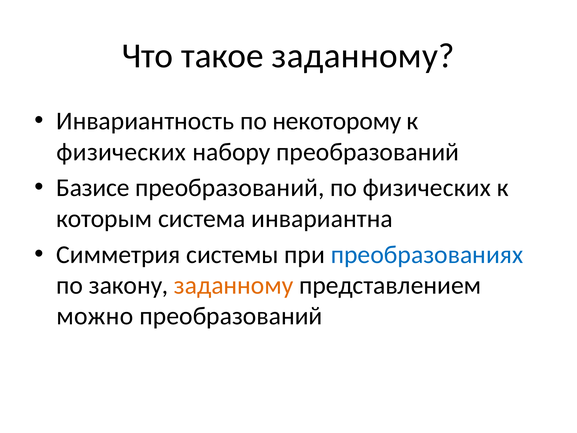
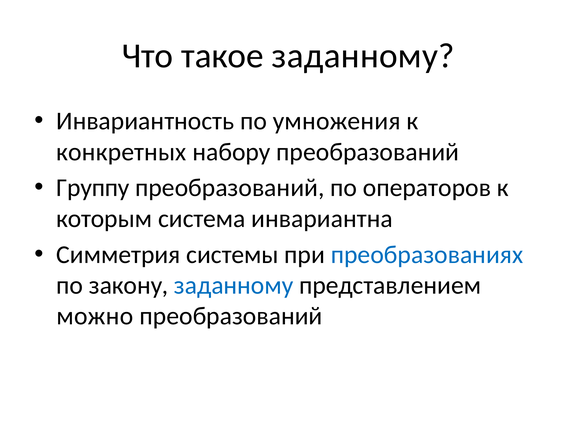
некоторому: некоторому -> умножения
физических at (121, 152): физических -> конкретных
Базисе: Базисе -> Группу
по физических: физических -> операторов
заданному at (234, 285) colour: orange -> blue
